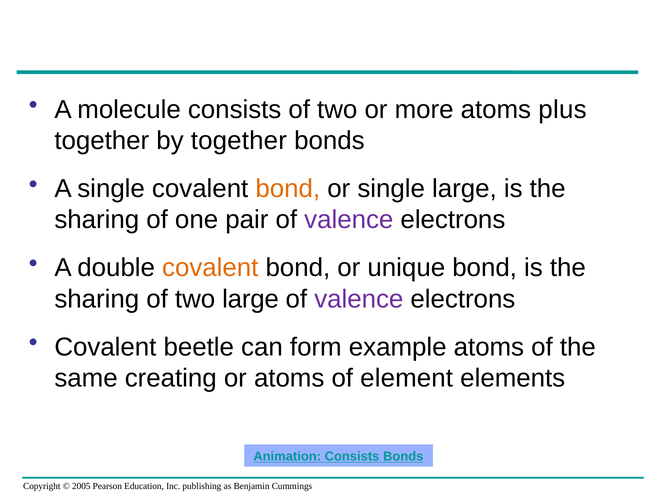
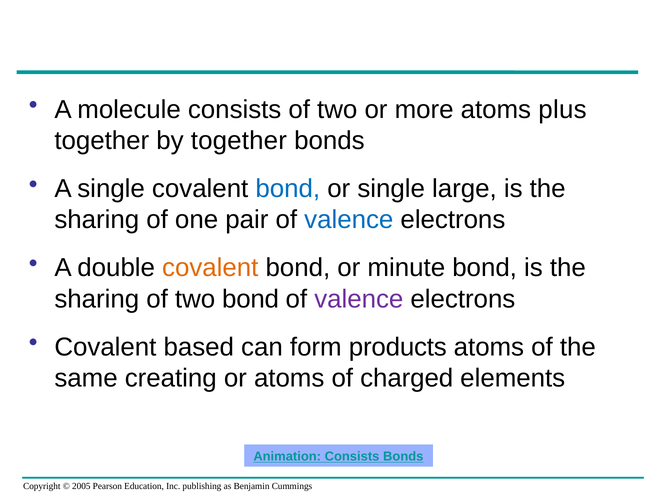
bond at (288, 189) colour: orange -> blue
valence at (349, 220) colour: purple -> blue
unique: unique -> minute
two large: large -> bond
beetle: beetle -> based
example: example -> products
element: element -> charged
